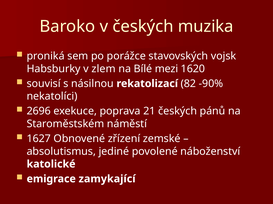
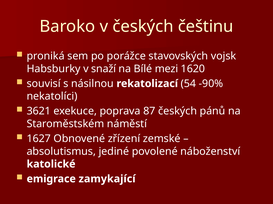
muzika: muzika -> češtinu
zlem: zlem -> snaží
82: 82 -> 54
2696: 2696 -> 3621
21: 21 -> 87
